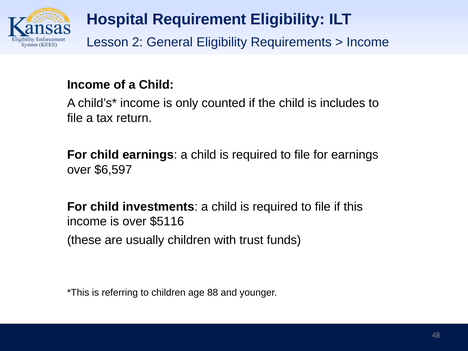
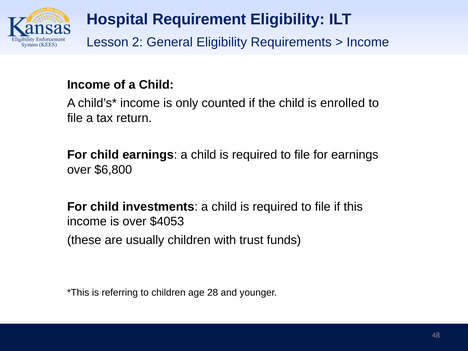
includes: includes -> enrolled
$6,597: $6,597 -> $6,800
$5116: $5116 -> $4053
88: 88 -> 28
